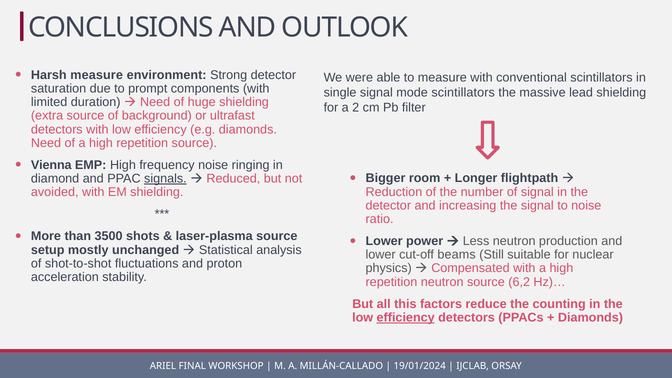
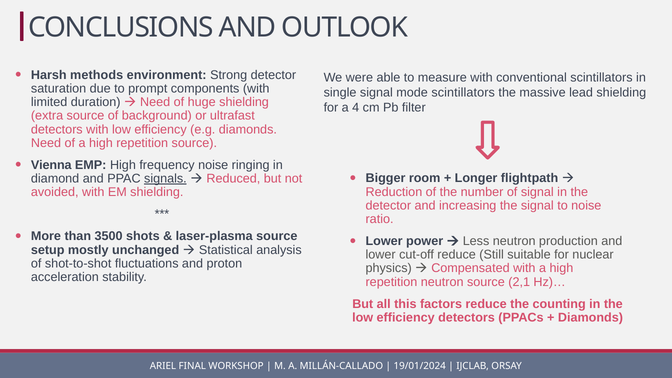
Harsh measure: measure -> methods
2: 2 -> 4
cut-off beams: beams -> reduce
6,2: 6,2 -> 2,1
efficiency at (406, 318) underline: present -> none
